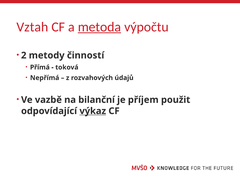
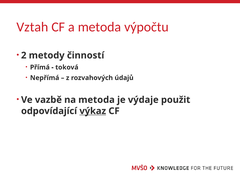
metoda at (99, 27) underline: present -> none
na bilanční: bilanční -> metoda
příjem: příjem -> výdaje
